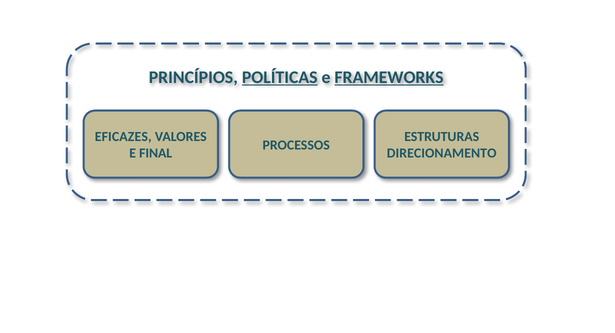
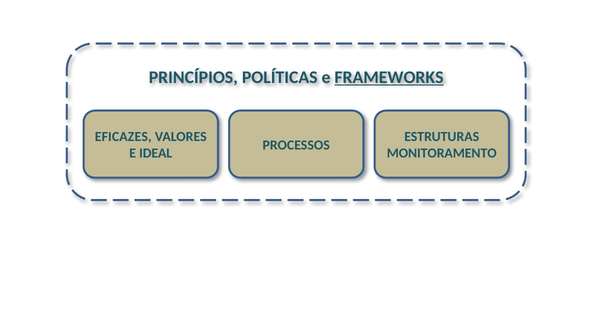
POLÍTICAS underline: present -> none
FINAL: FINAL -> IDEAL
DIRECIONAMENTO: DIRECIONAMENTO -> MONITORAMENTO
